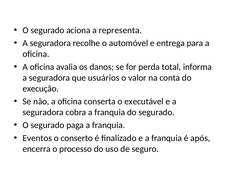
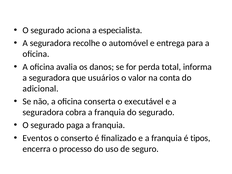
representa: representa -> especialista
execução: execução -> adicional
após: após -> tipos
